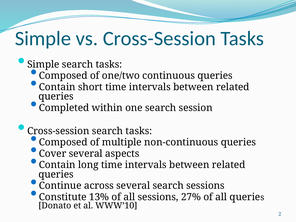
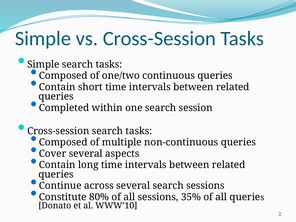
13%: 13% -> 80%
27%: 27% -> 35%
